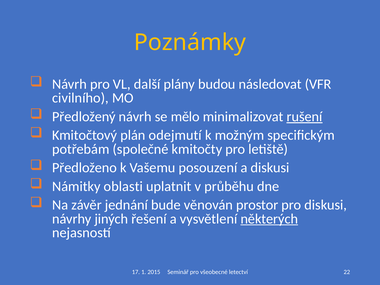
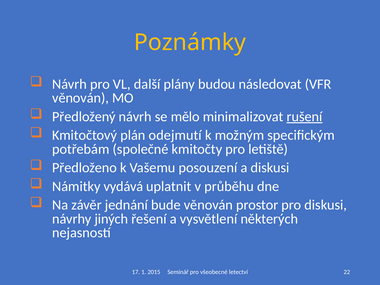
civilního at (80, 98): civilního -> věnován
oblasti: oblasti -> vydává
některých underline: present -> none
